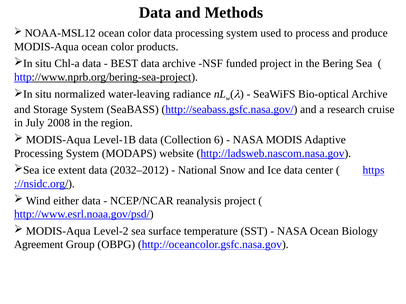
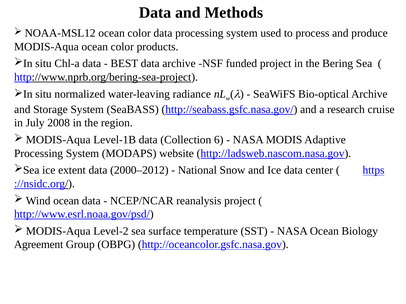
2032–2012: 2032–2012 -> 2000–2012
Wind either: either -> ocean
